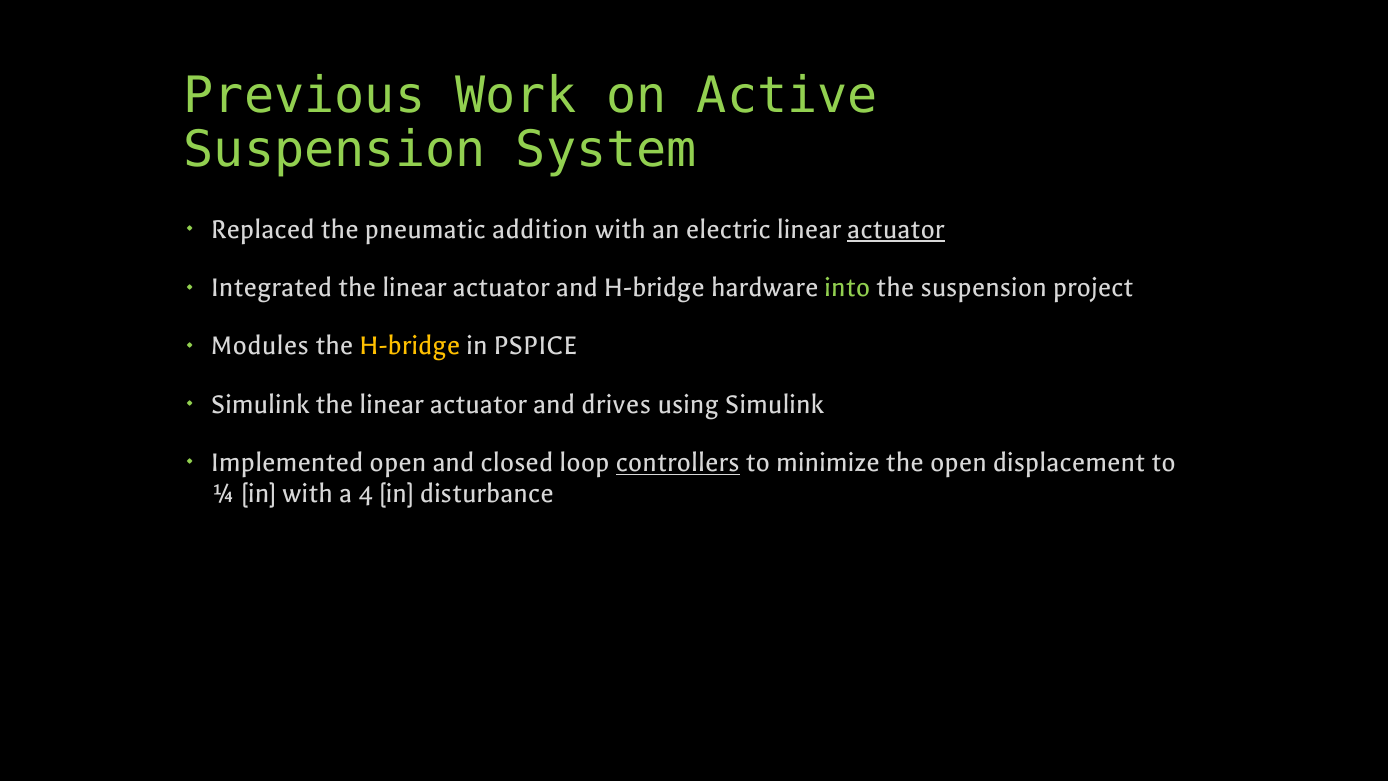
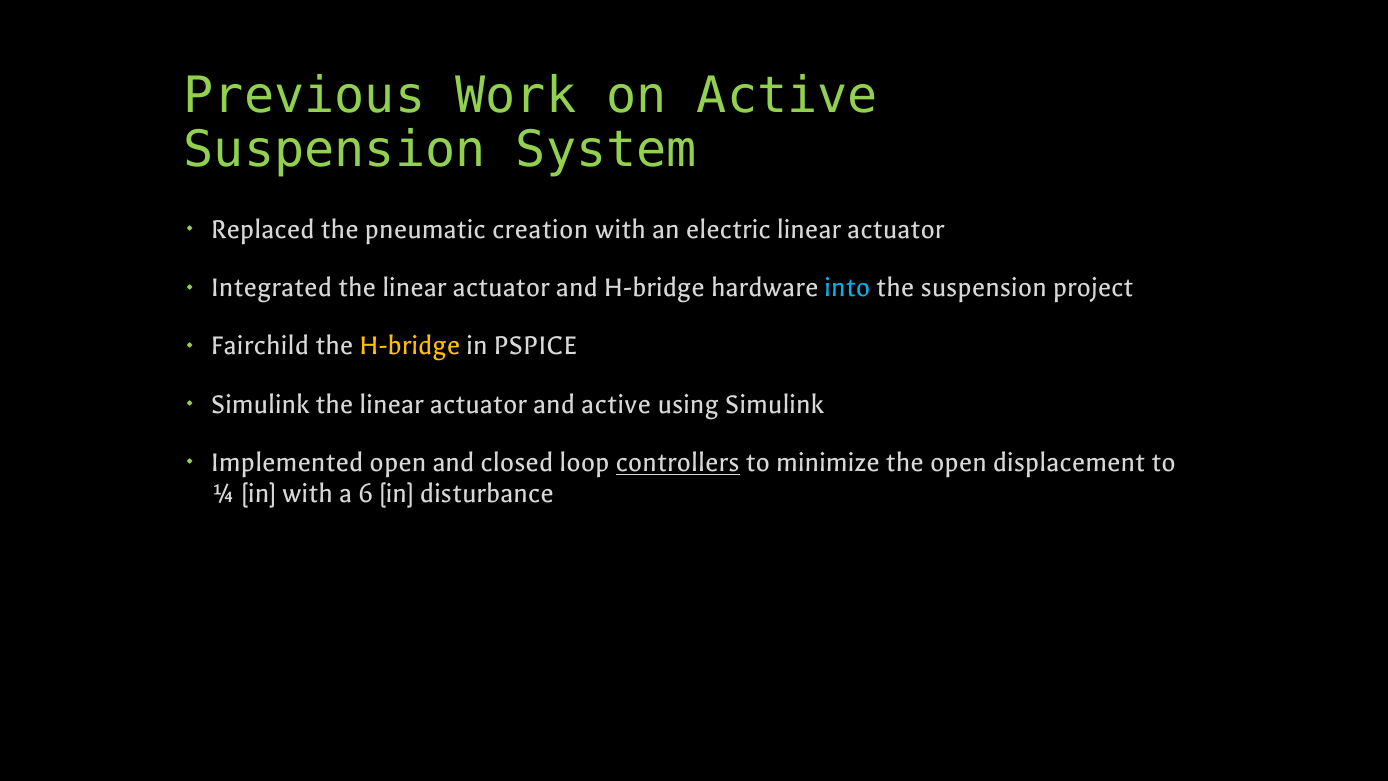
addition: addition -> creation
actuator at (896, 229) underline: present -> none
into colour: light green -> light blue
Modules: Modules -> Fairchild
and drives: drives -> active
4: 4 -> 6
